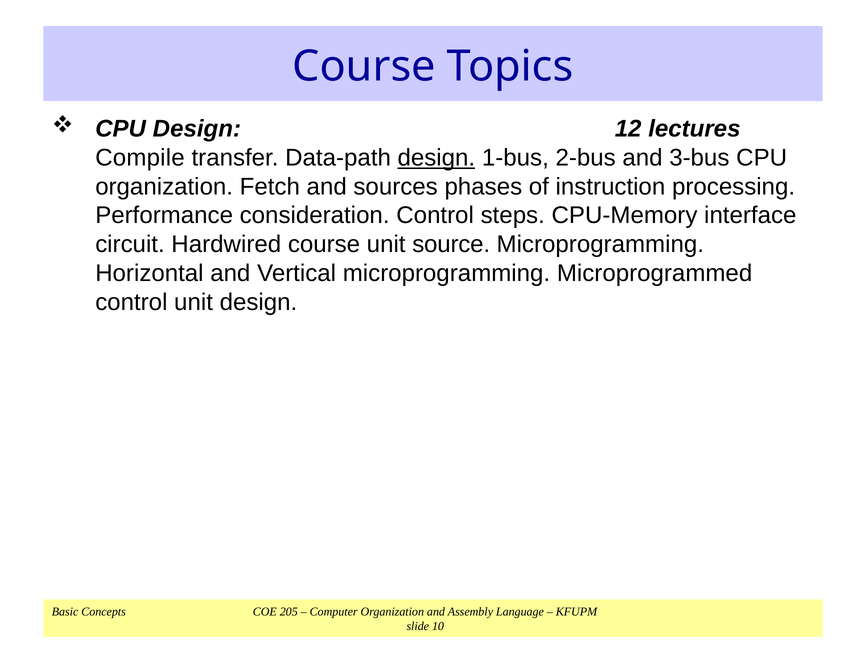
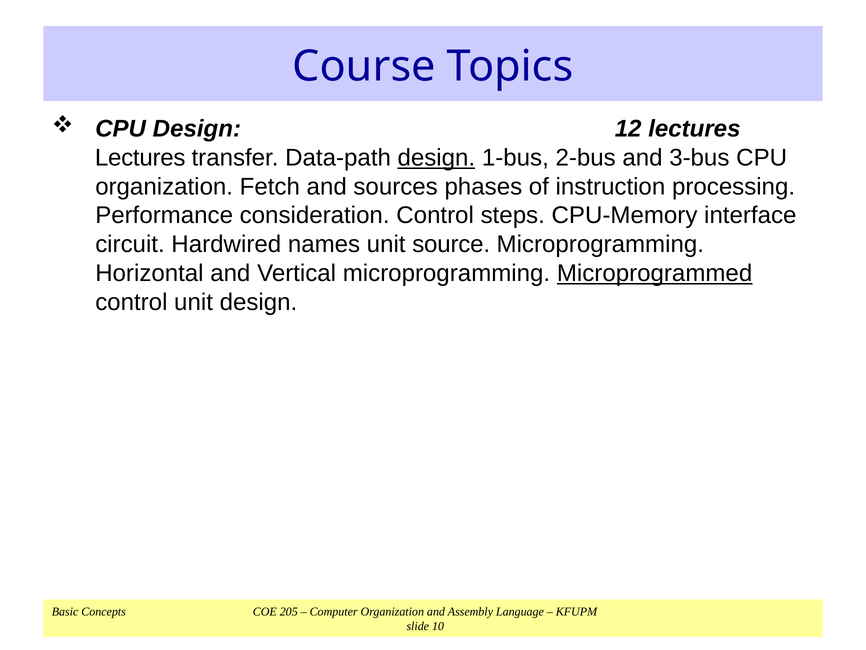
Compile at (140, 158): Compile -> Lectures
Hardwired course: course -> names
Microprogrammed underline: none -> present
